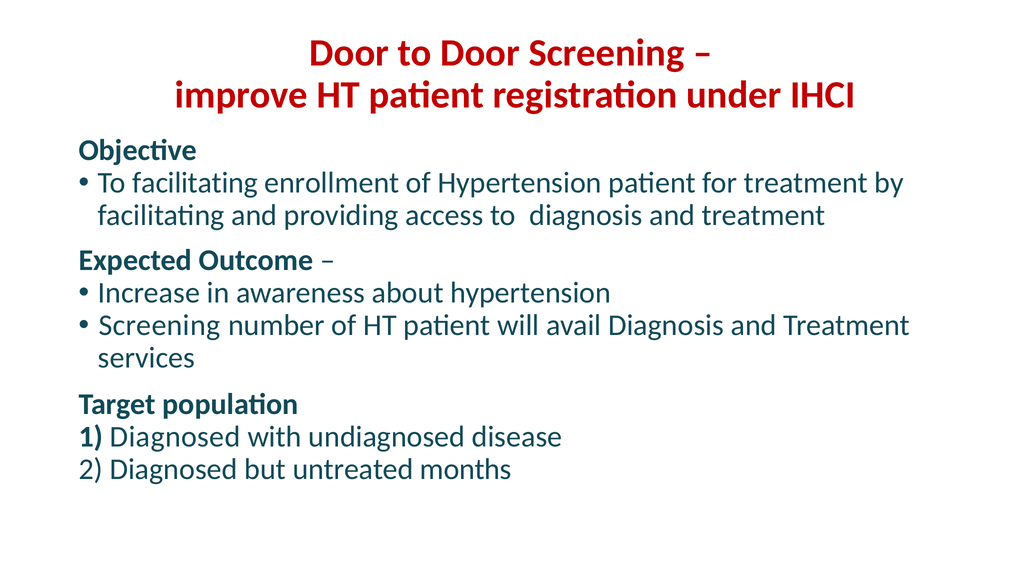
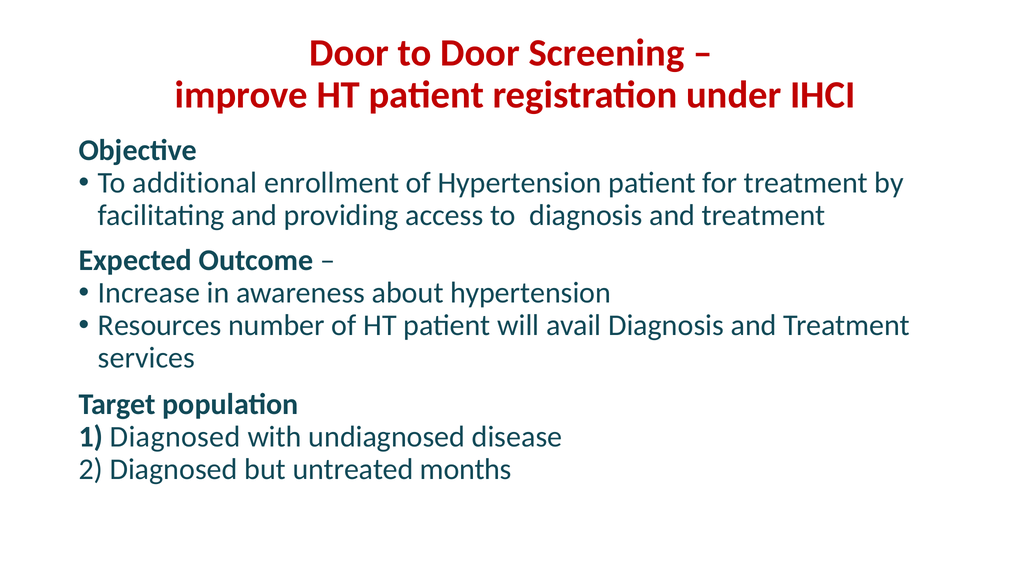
To facilitating: facilitating -> additional
Screening at (159, 325): Screening -> Resources
